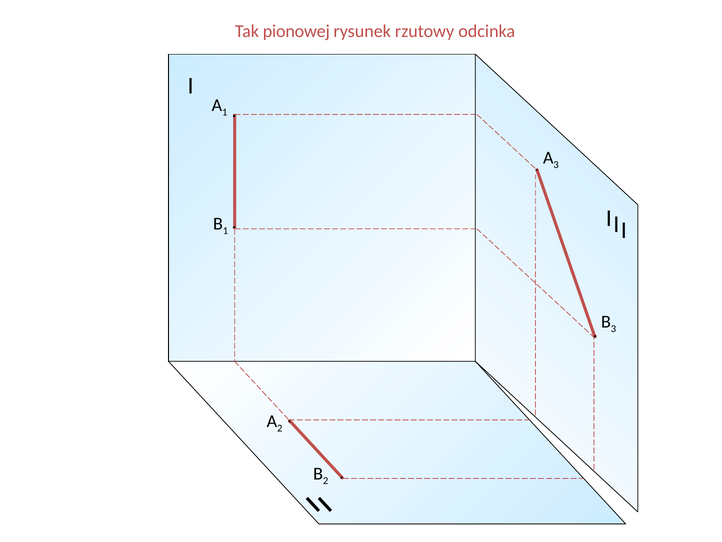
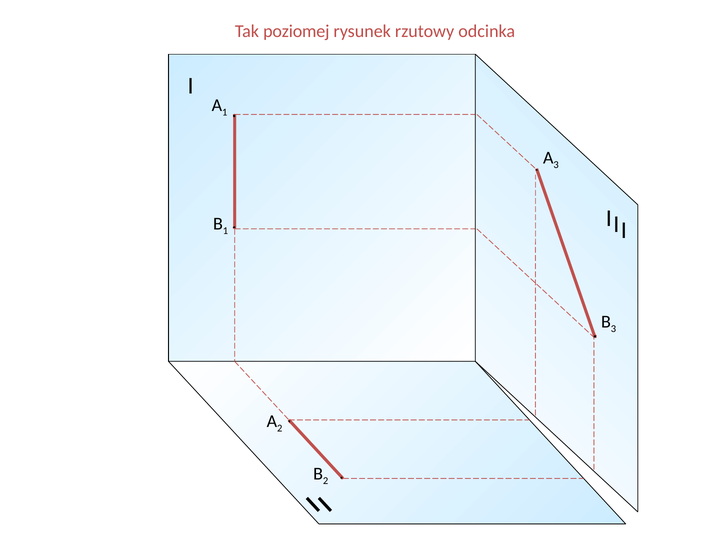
pionowej: pionowej -> poziomej
